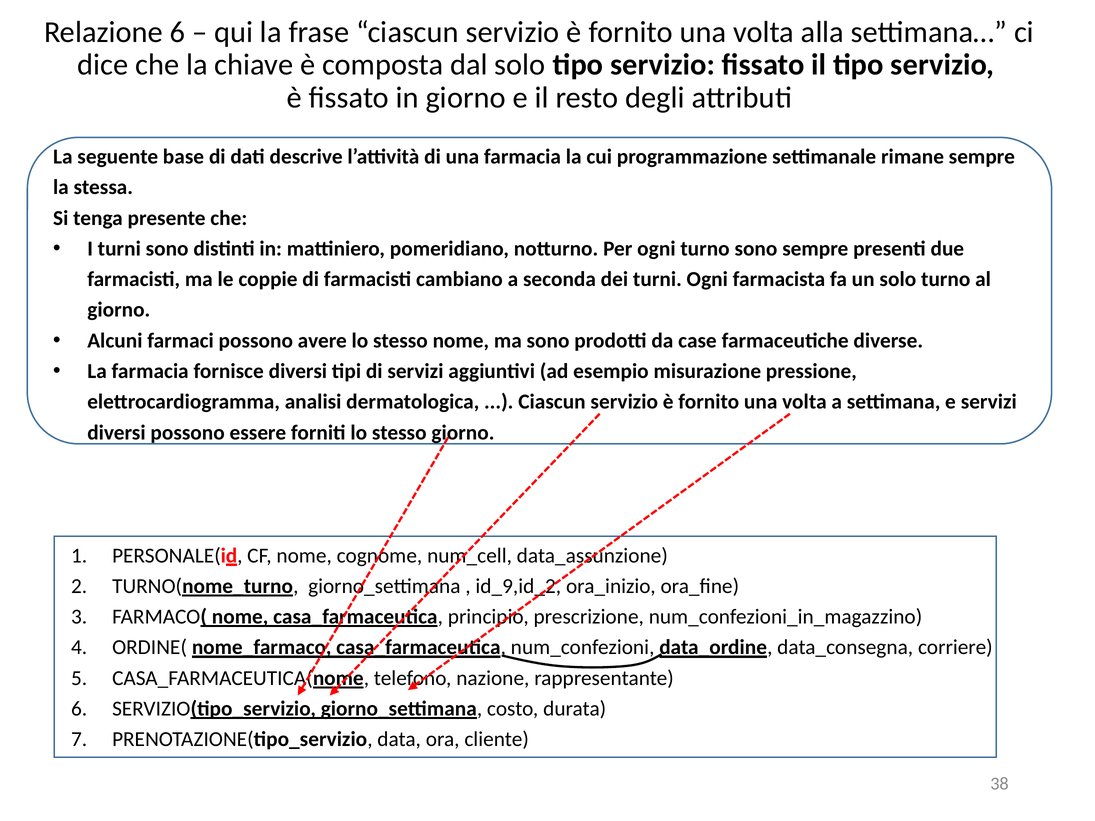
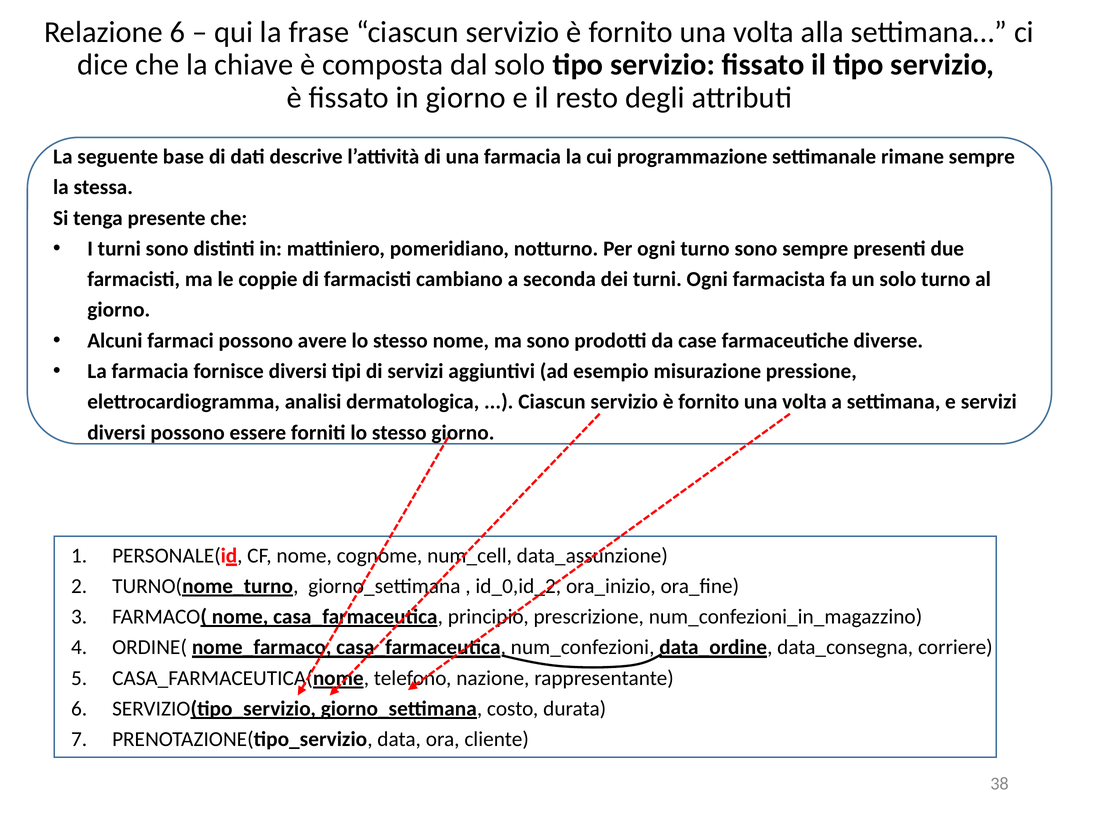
id_9,id_2: id_9,id_2 -> id_0,id_2
